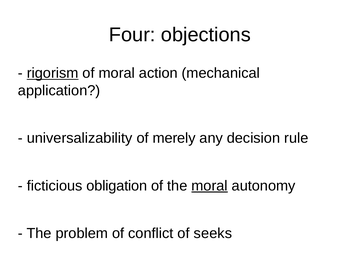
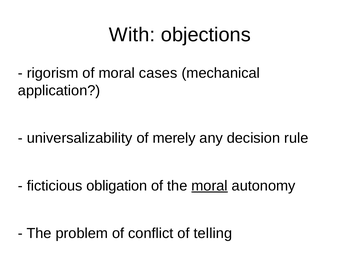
Four: Four -> With
rigorism underline: present -> none
action: action -> cases
seeks: seeks -> telling
